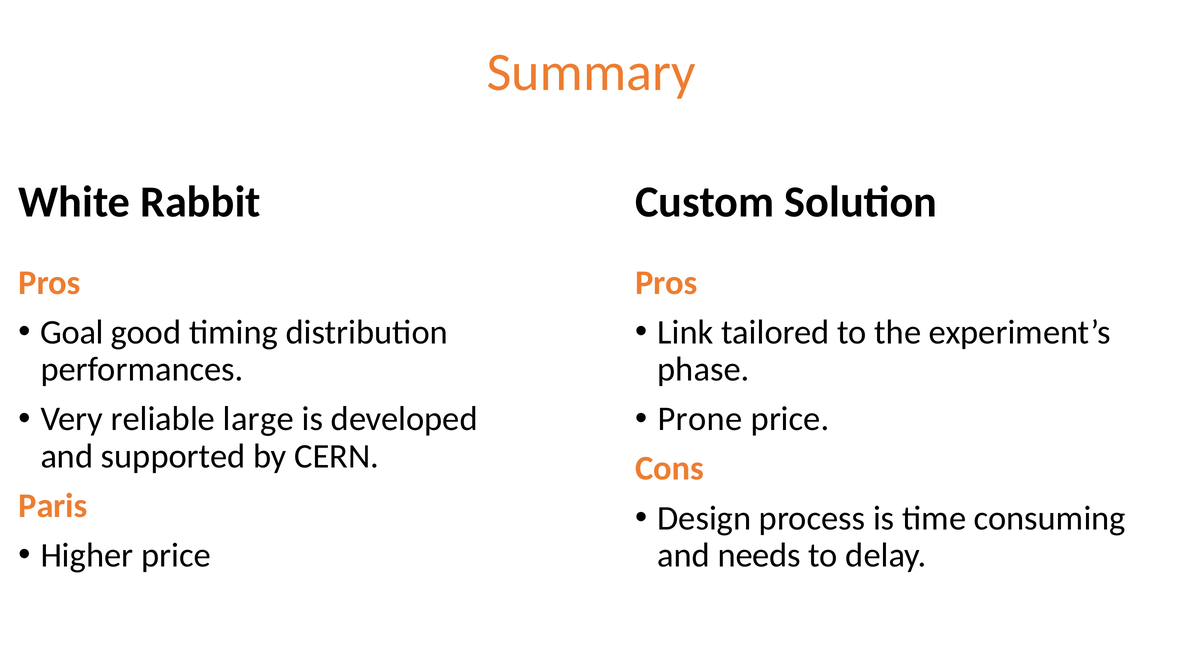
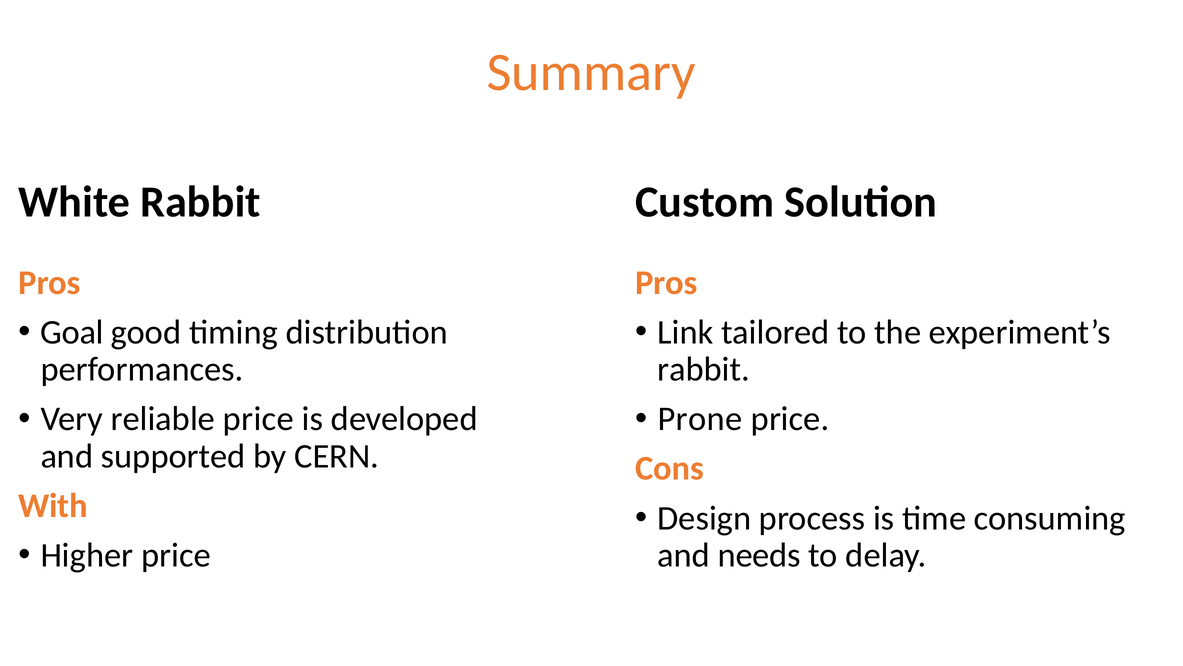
phase at (703, 369): phase -> rabbit
reliable large: large -> price
Paris: Paris -> With
